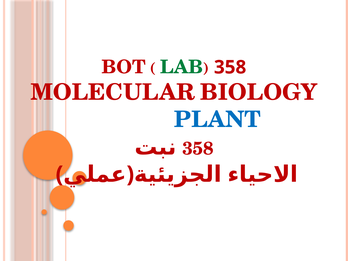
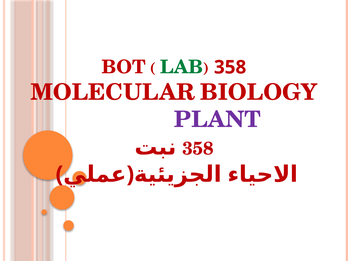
PLANT colour: blue -> purple
